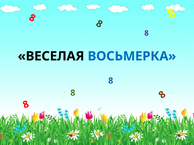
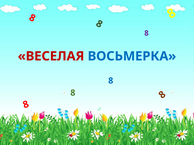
ВЕСЕЛАЯ colour: black -> red
